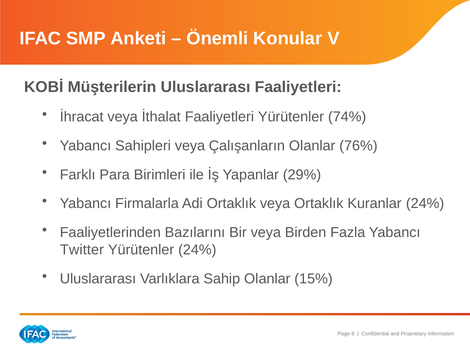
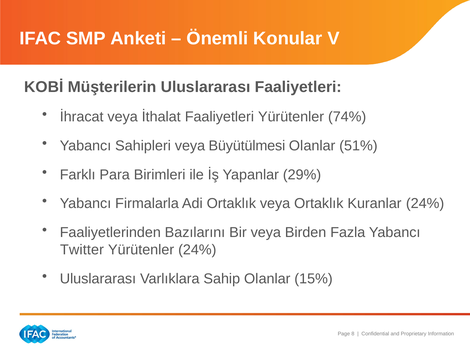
Çalışanların: Çalışanların -> Büyütülmesi
76%: 76% -> 51%
